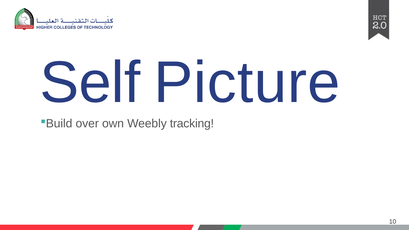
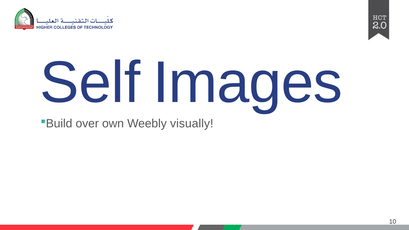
Picture: Picture -> Images
tracking: tracking -> visually
